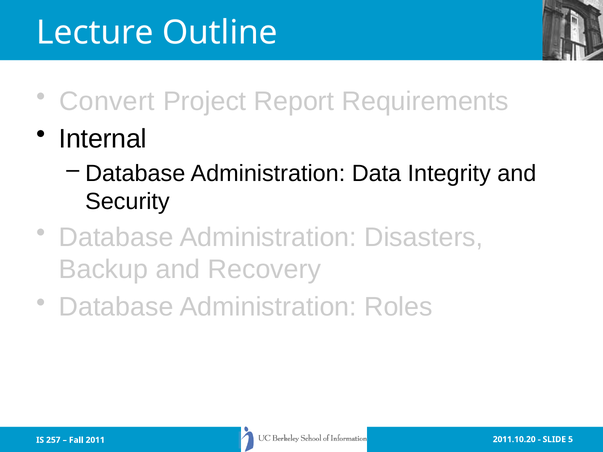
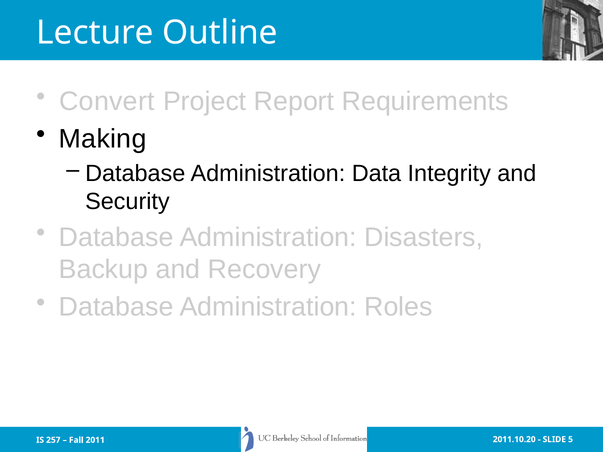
Internal: Internal -> Making
